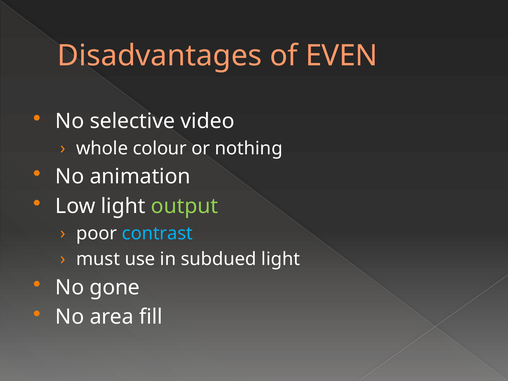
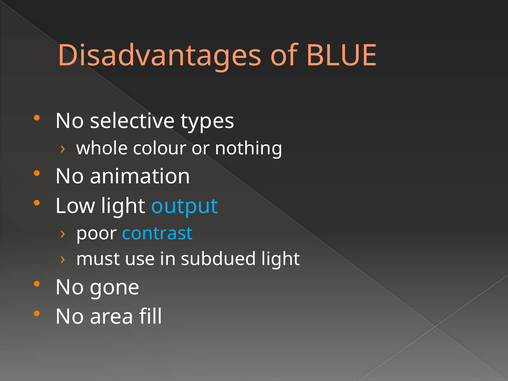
EVEN: EVEN -> BLUE
video: video -> types
output colour: light green -> light blue
